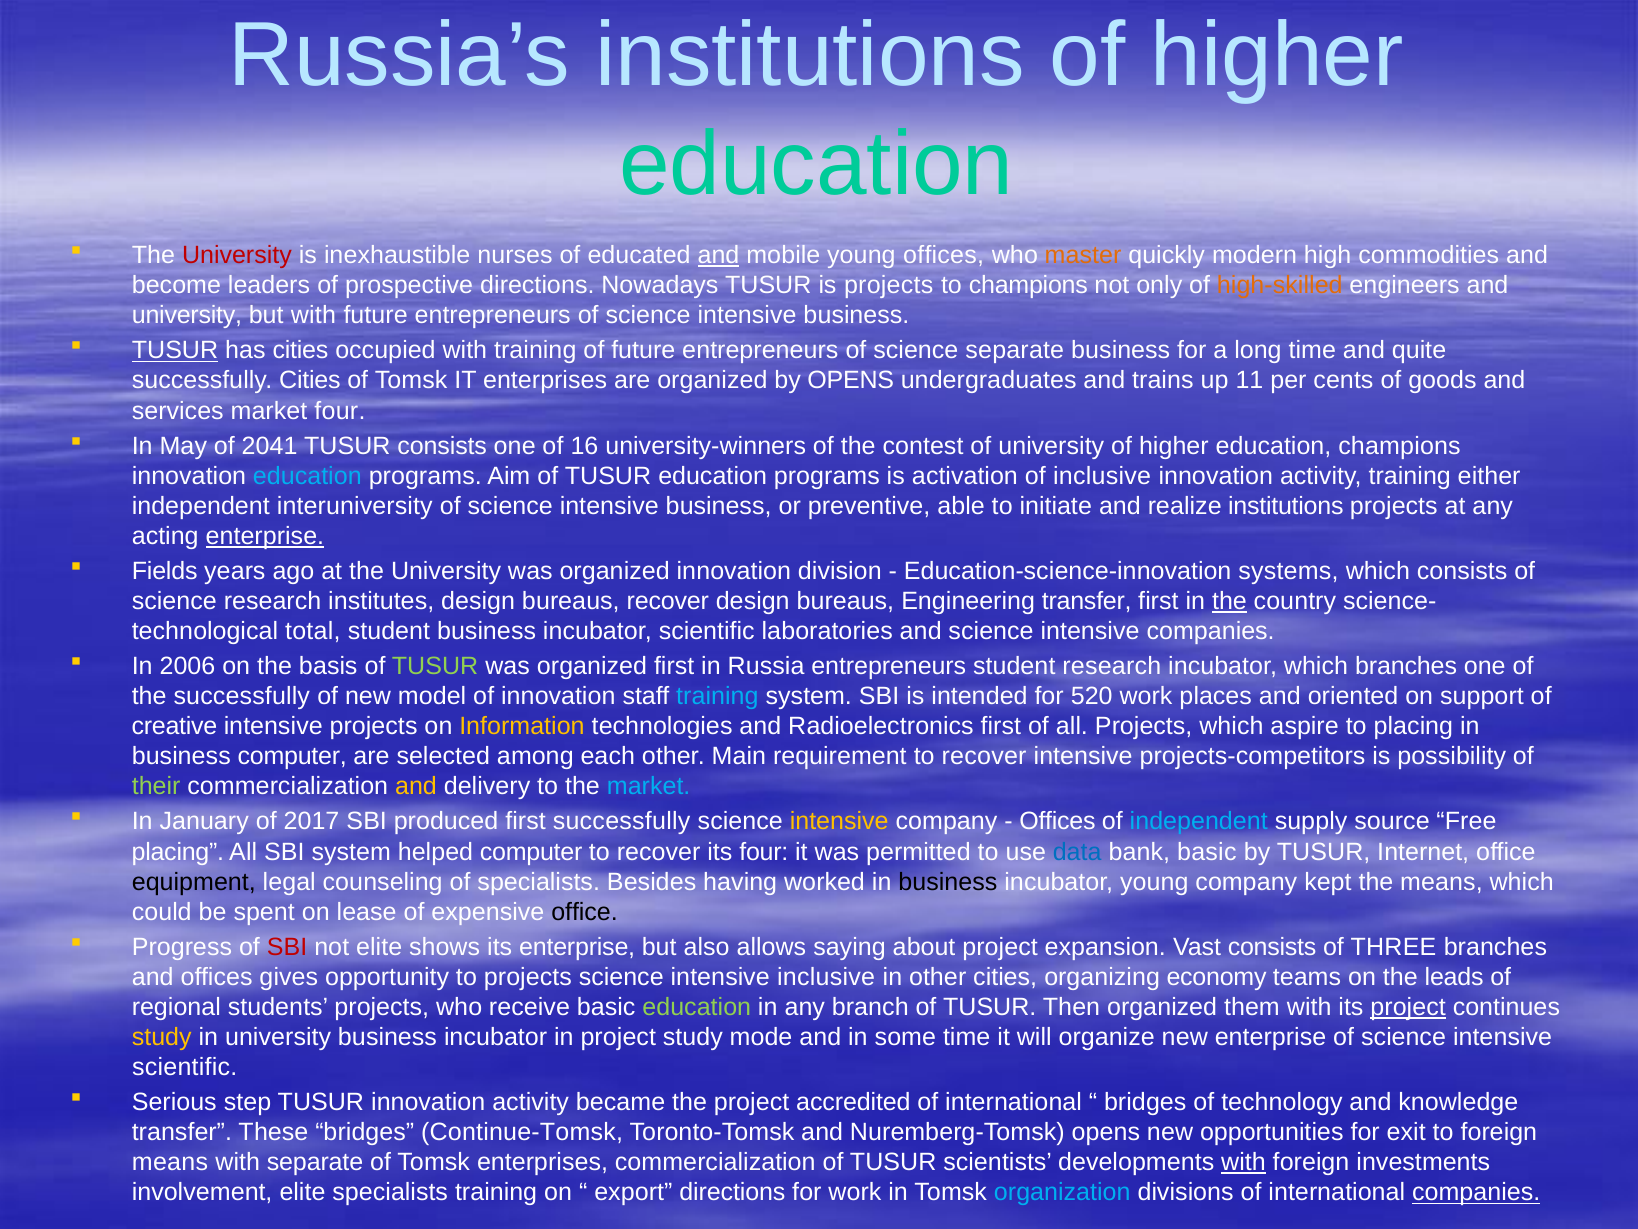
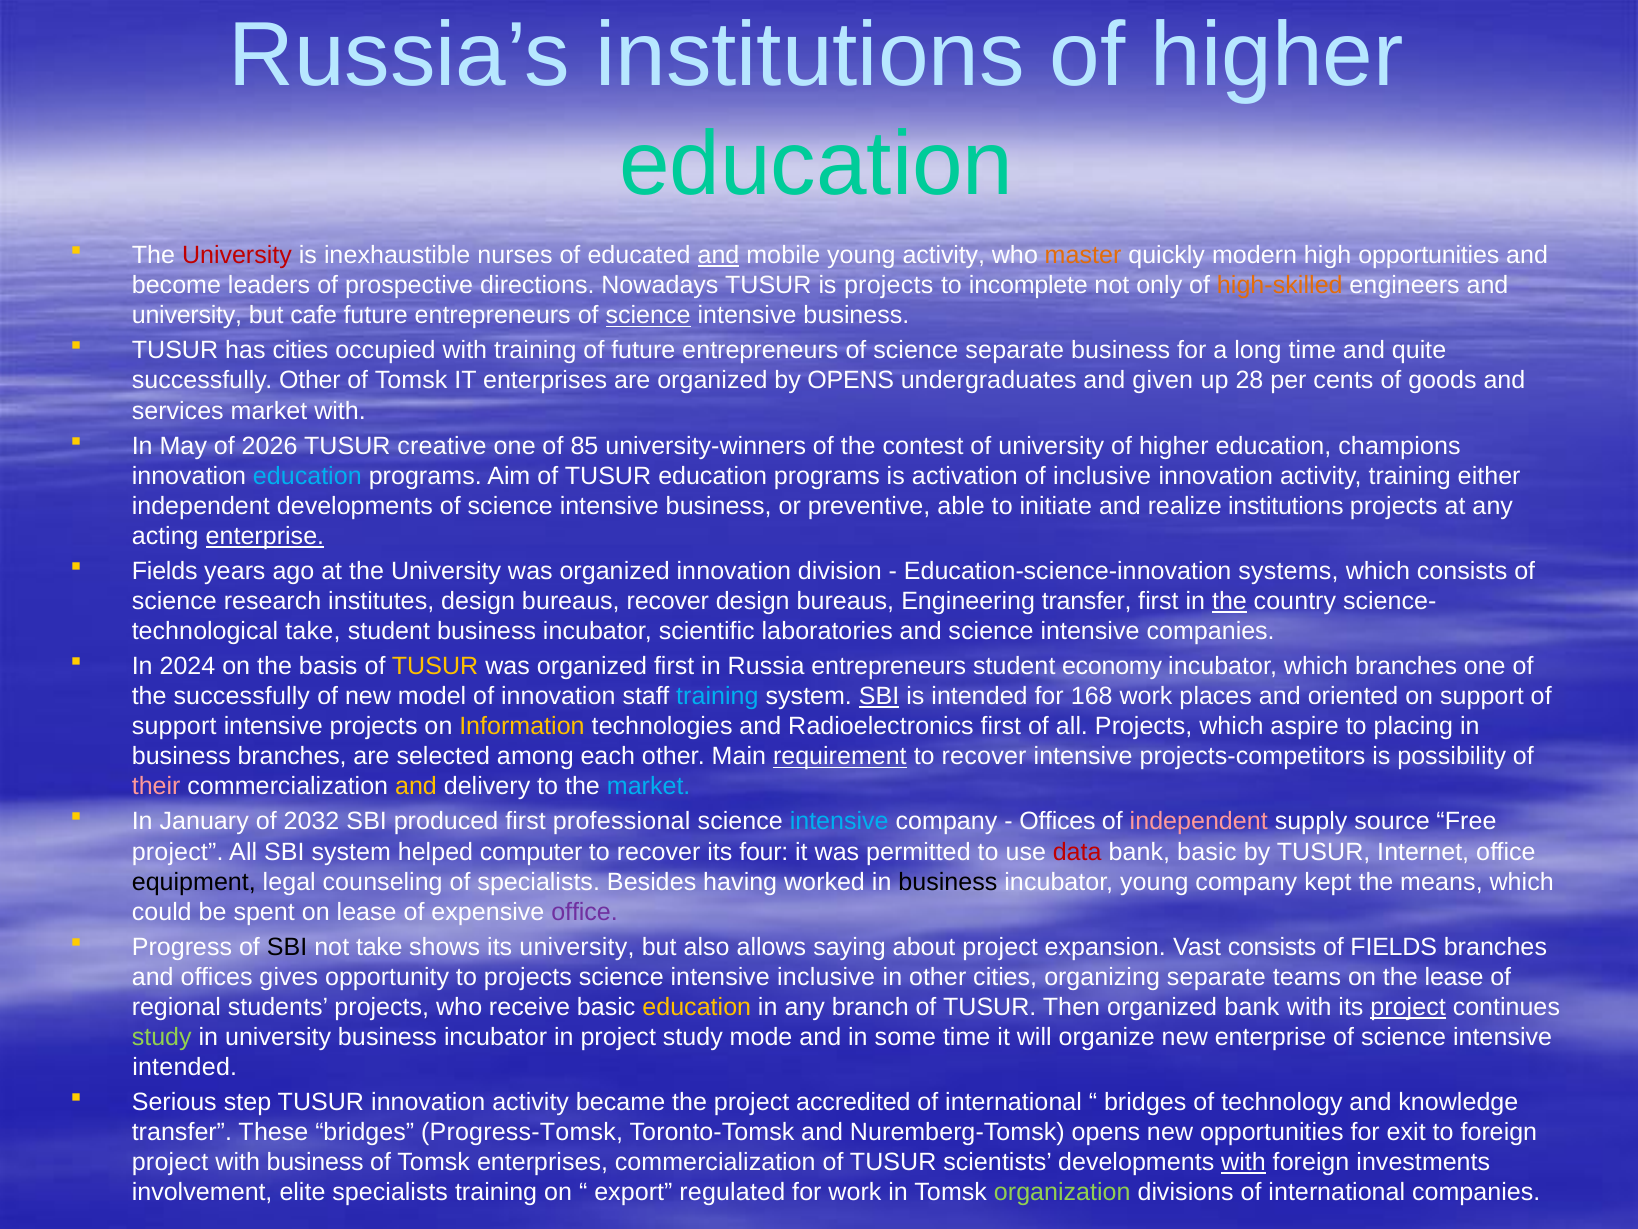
young offices: offices -> activity
high commodities: commodities -> opportunities
to champions: champions -> incomplete
but with: with -> cafe
science at (648, 315) underline: none -> present
TUSUR at (175, 350) underline: present -> none
successfully Cities: Cities -> Other
trains: trains -> given
11: 11 -> 28
market four: four -> with
2041: 2041 -> 2026
TUSUR consists: consists -> creative
16: 16 -> 85
independent interuniversity: interuniversity -> developments
total at (313, 631): total -> take
2006: 2006 -> 2024
TUSUR at (435, 666) colour: light green -> yellow
student research: research -> economy
SBI at (879, 696) underline: none -> present
520: 520 -> 168
creative at (174, 726): creative -> support
business computer: computer -> branches
requirement underline: none -> present
their colour: light green -> pink
2017: 2017 -> 2032
first successfully: successfully -> professional
intensive at (839, 821) colour: yellow -> light blue
independent at (1199, 821) colour: light blue -> pink
placing at (178, 851): placing -> project
data colour: blue -> red
office at (584, 912) colour: black -> purple
SBI at (287, 947) colour: red -> black
not elite: elite -> take
its enterprise: enterprise -> university
of THREE: THREE -> FIELDS
organizing economy: economy -> separate
the leads: leads -> lease
education at (697, 1007) colour: light green -> yellow
organized them: them -> bank
study at (162, 1037) colour: yellow -> light green
scientific at (185, 1067): scientific -> intended
Continue-Tomsk: Continue-Tomsk -> Progress-Tomsk
means at (170, 1162): means -> project
with separate: separate -> business
export directions: directions -> regulated
organization colour: light blue -> light green
companies at (1476, 1192) underline: present -> none
